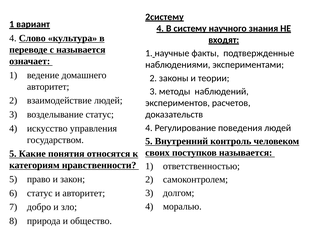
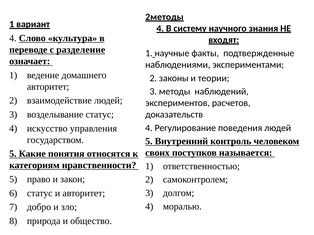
2систему: 2систему -> 2методы
с называется: называется -> разделение
